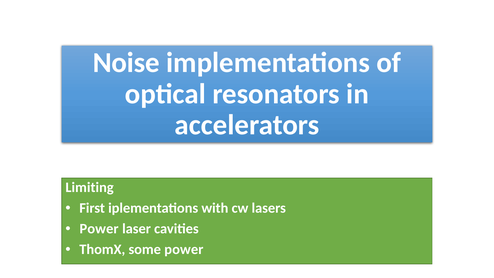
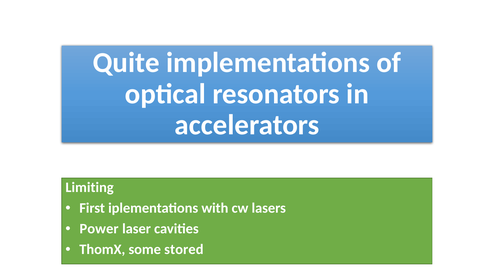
Noise: Noise -> Quite
some power: power -> stored
